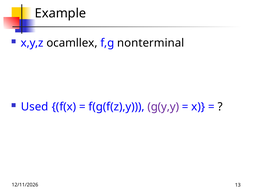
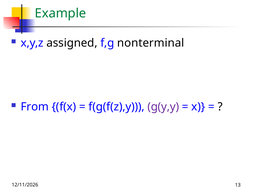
Example colour: black -> green
ocamllex: ocamllex -> assigned
Used: Used -> From
